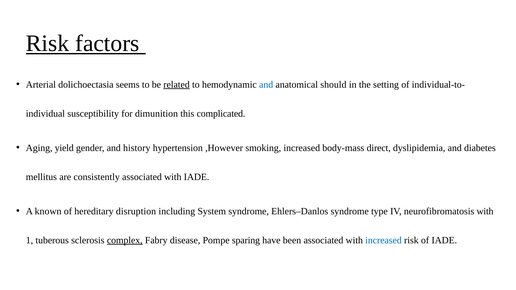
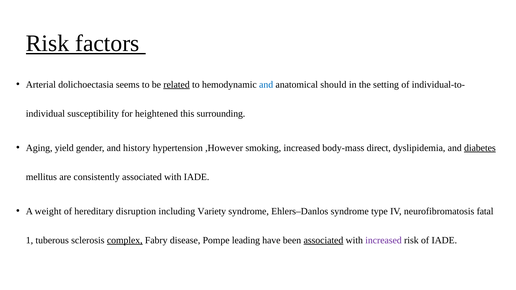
dimunition: dimunition -> heightened
complicated: complicated -> surrounding
diabetes underline: none -> present
known: known -> weight
System: System -> Variety
neurofibromatosis with: with -> fatal
sparing: sparing -> leading
associated at (323, 240) underline: none -> present
increased at (383, 240) colour: blue -> purple
